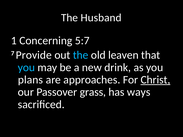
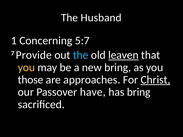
leaven underline: none -> present
you at (26, 68) colour: light blue -> yellow
new drink: drink -> bring
plans: plans -> those
grass: grass -> have
has ways: ways -> bring
